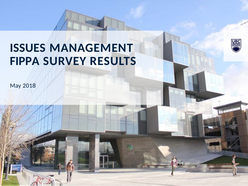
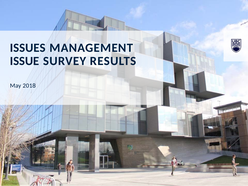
FIPPA: FIPPA -> ISSUE
